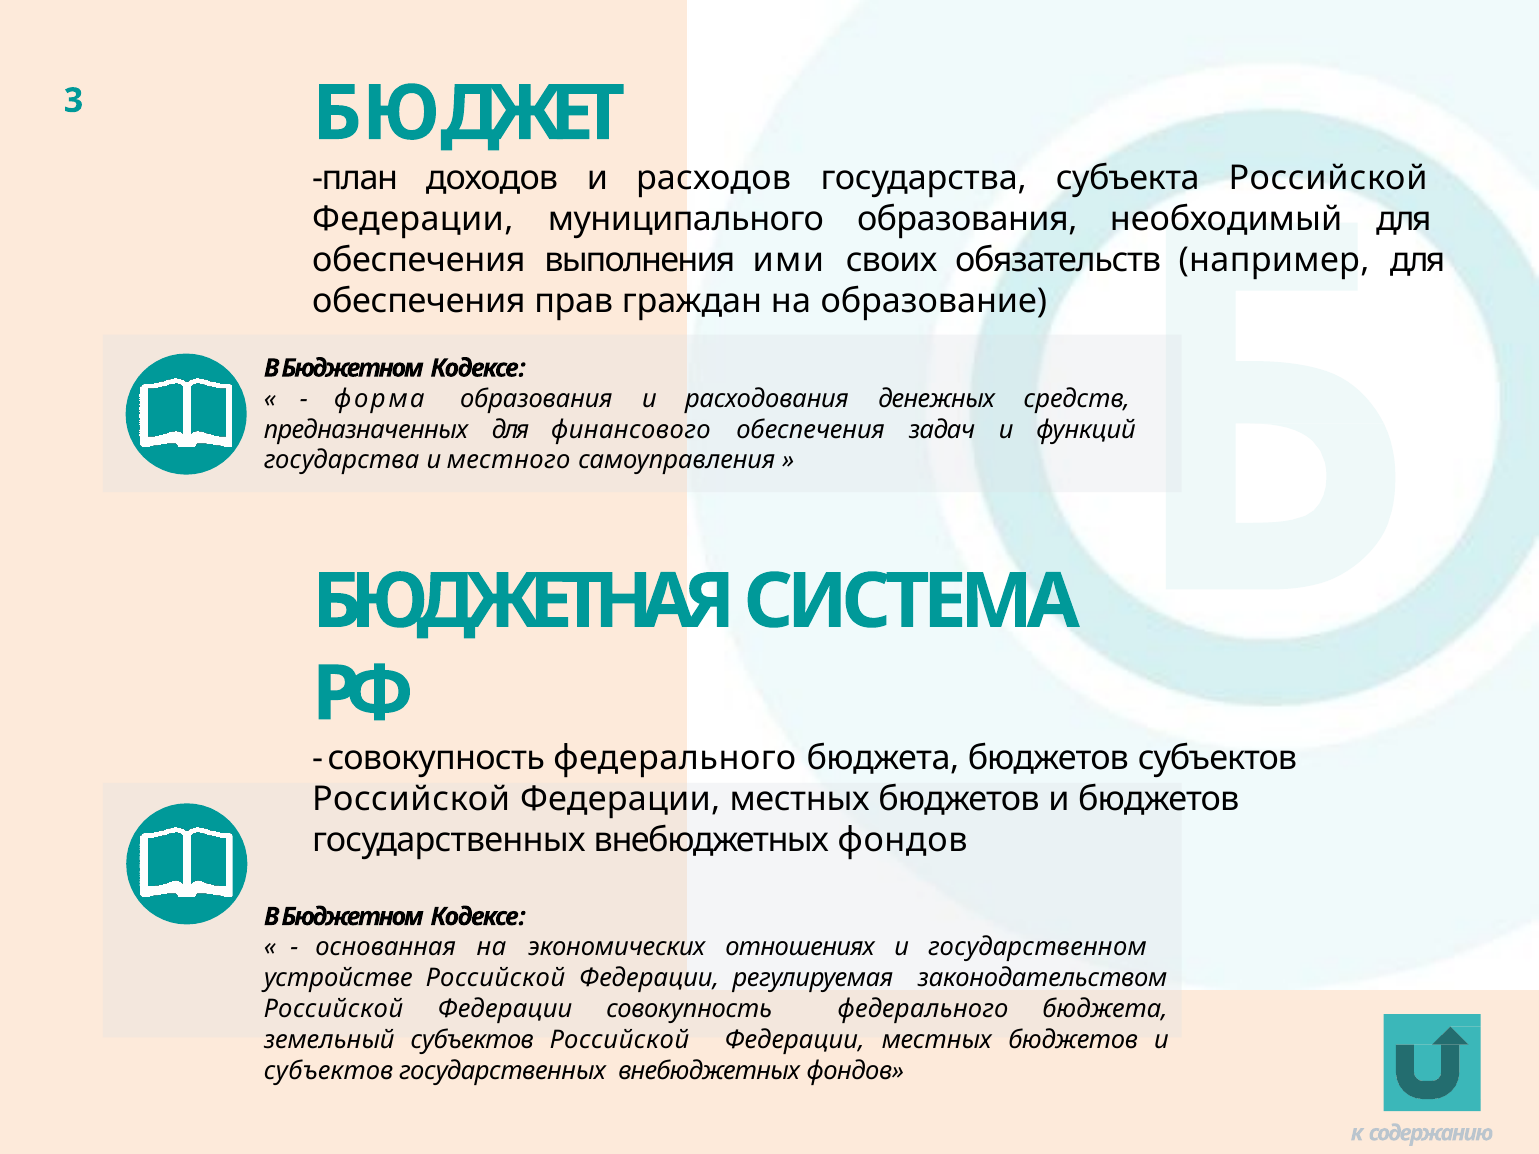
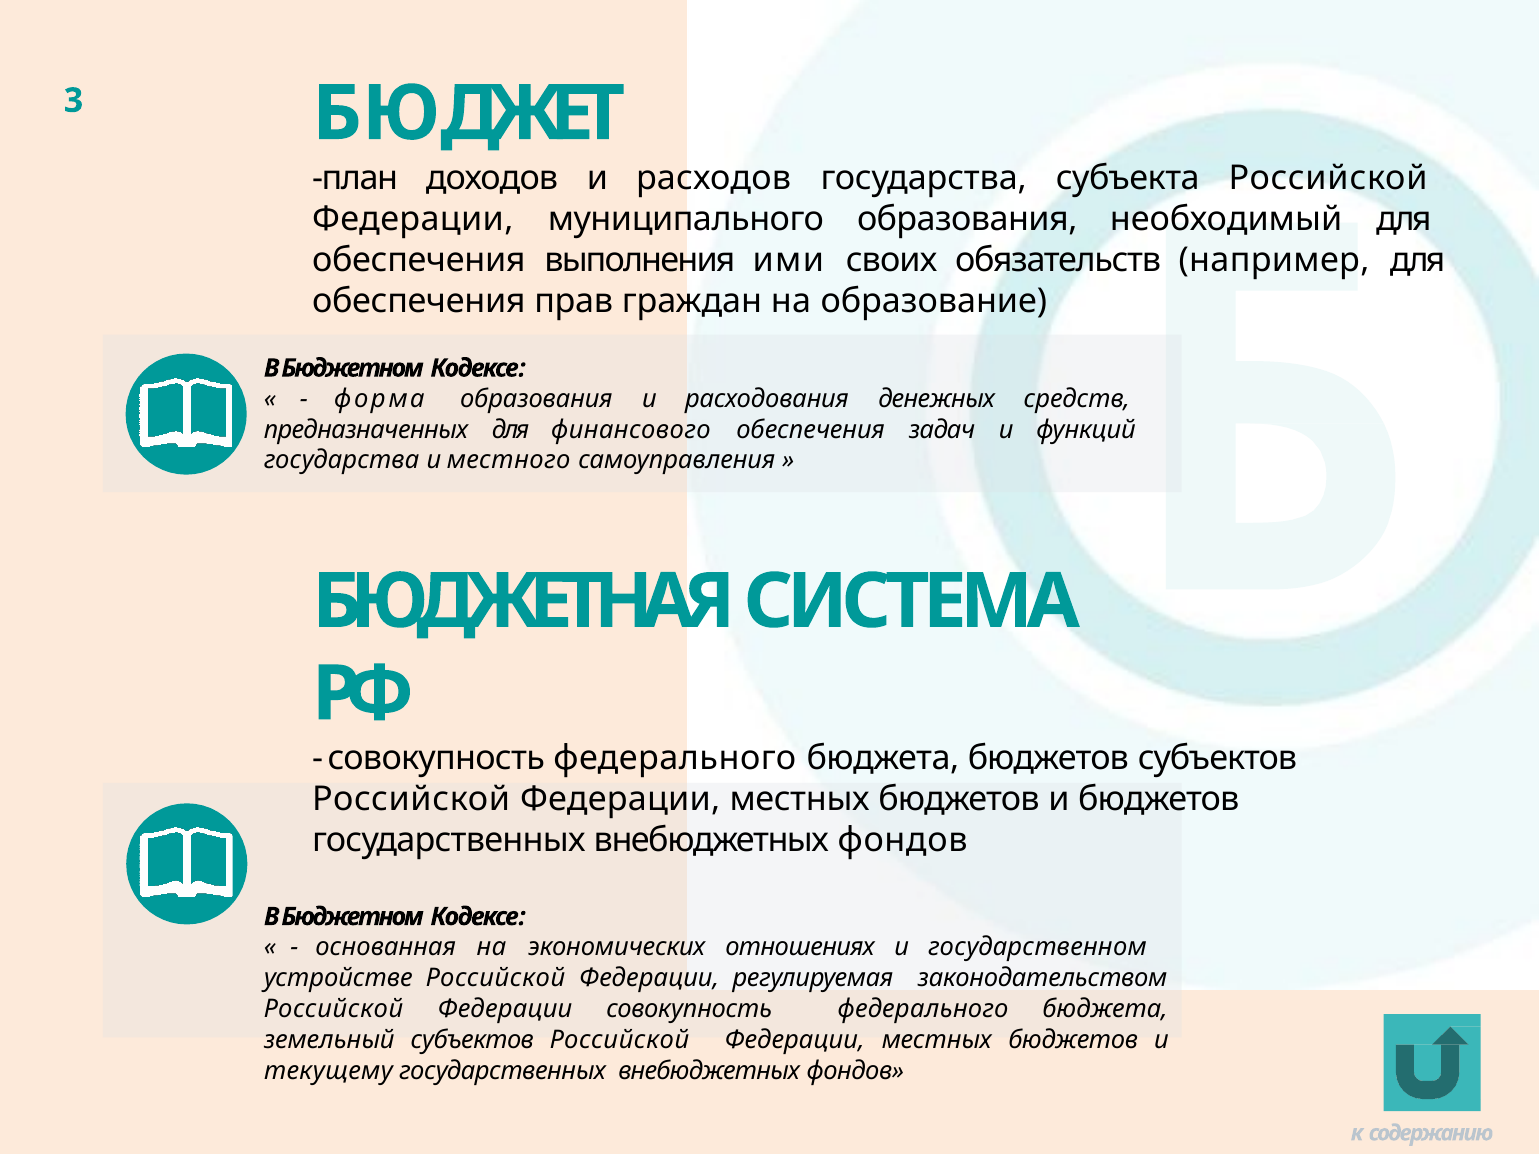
субъектов at (329, 1071): субъектов -> текущему
